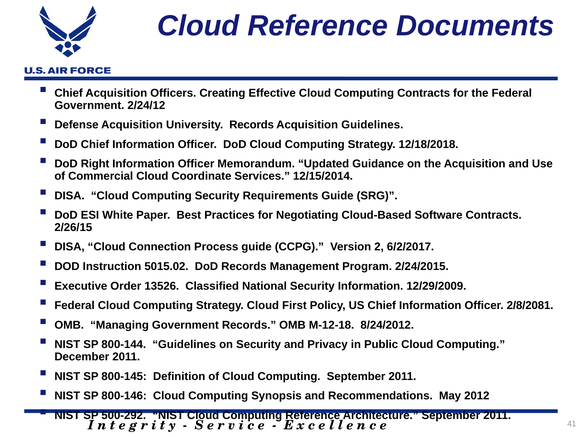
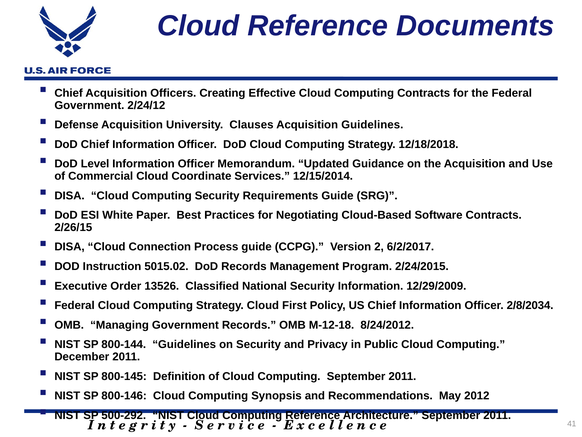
University Records: Records -> Clauses
Right: Right -> Level
2/8/2081: 2/8/2081 -> 2/8/2034
